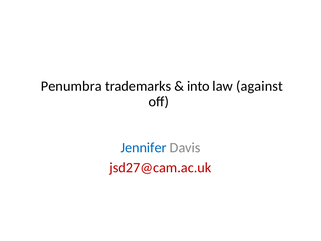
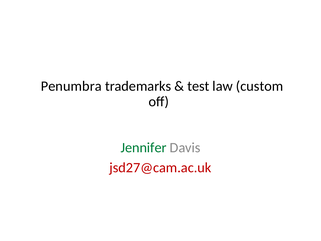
into: into -> test
against: against -> custom
Jennifer colour: blue -> green
